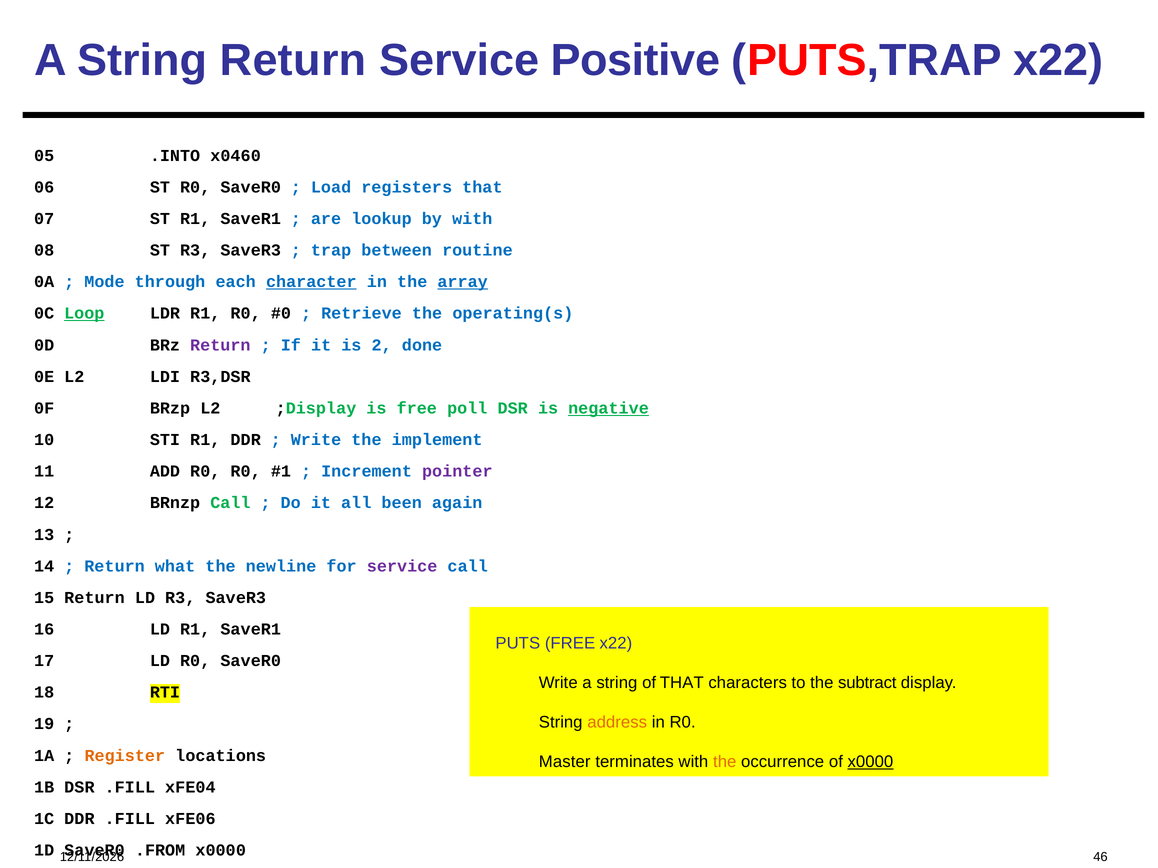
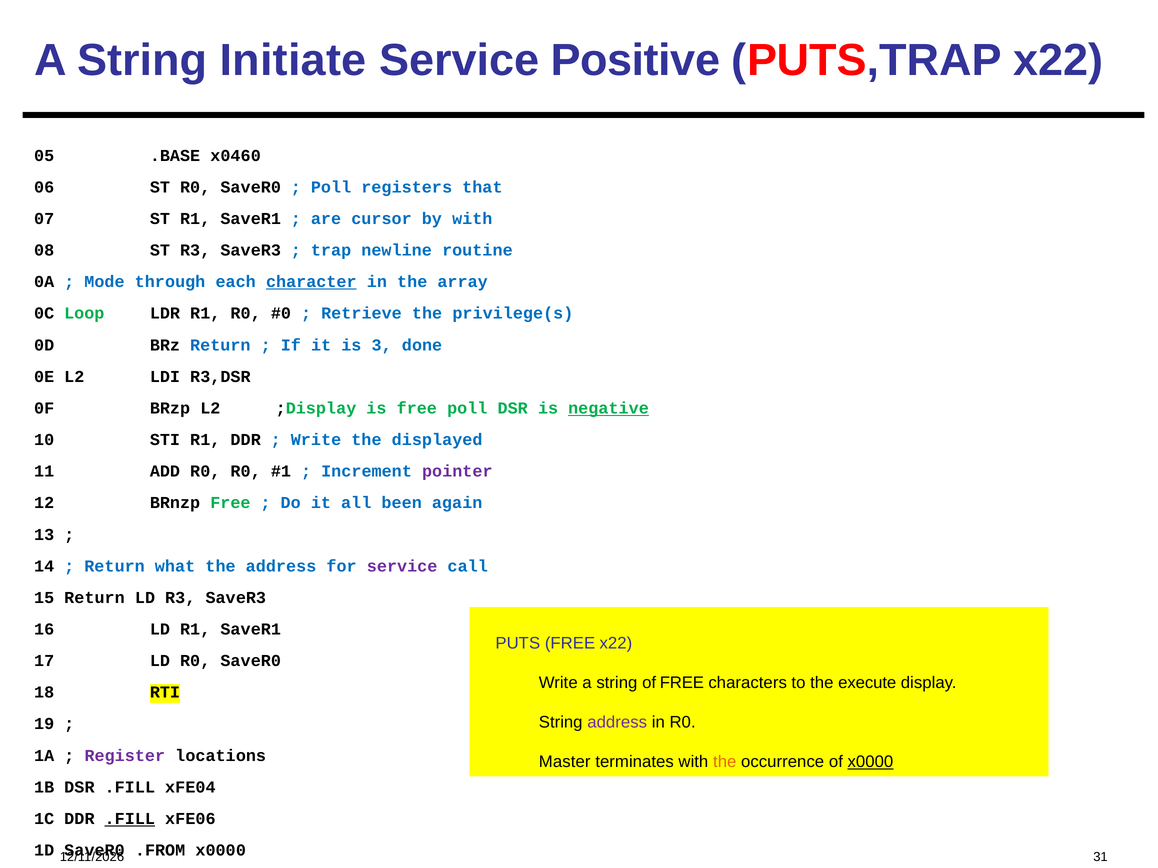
String Return: Return -> Initiate
.INTO: .INTO -> .BASE
Load at (331, 187): Load -> Poll
lookup: lookup -> cursor
between: between -> newline
array underline: present -> none
Loop underline: present -> none
operating(s: operating(s -> privilege(s
Return at (220, 345) colour: purple -> blue
2: 2 -> 3
implement: implement -> displayed
BRnzp Call: Call -> Free
the newline: newline -> address
of THAT: THAT -> FREE
subtract: subtract -> execute
address at (617, 723) colour: orange -> purple
Register colour: orange -> purple
.FILL at (130, 819) underline: none -> present
46: 46 -> 31
